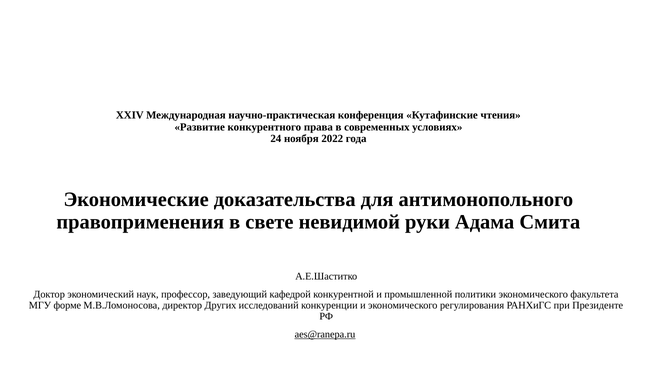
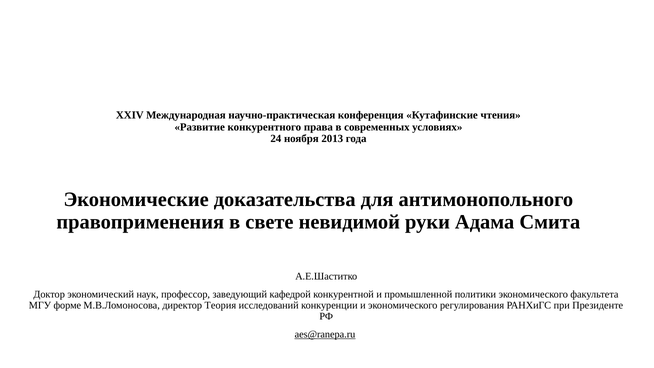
2022: 2022 -> 2013
Других: Других -> Теория
